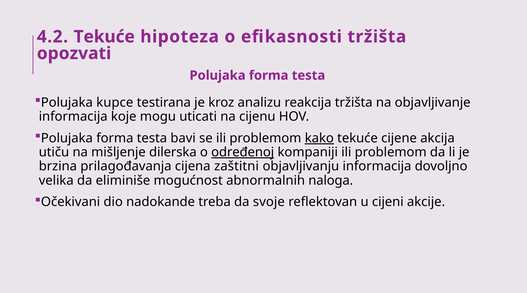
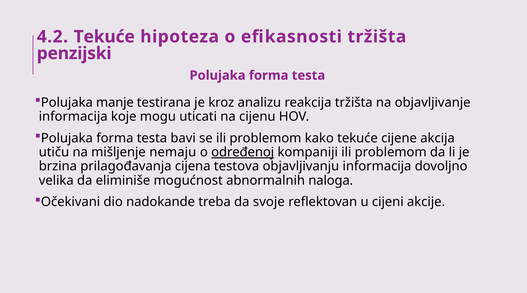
opozvati: opozvati -> penzijski
kupce: kupce -> manje
kako underline: present -> none
dilerska: dilerska -> nemaju
zaštitni: zaštitni -> testova
